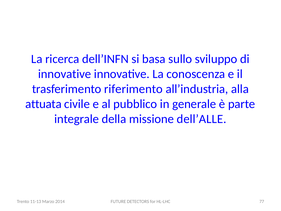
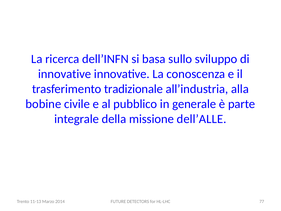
riferimento: riferimento -> tradizionale
attuata: attuata -> bobine
